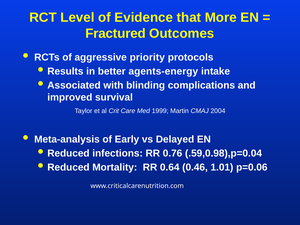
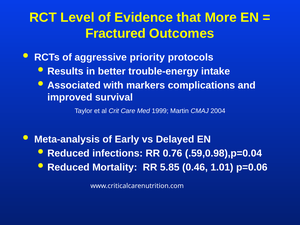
agents-energy: agents-energy -> trouble-energy
blinding: blinding -> markers
0.64: 0.64 -> 5.85
